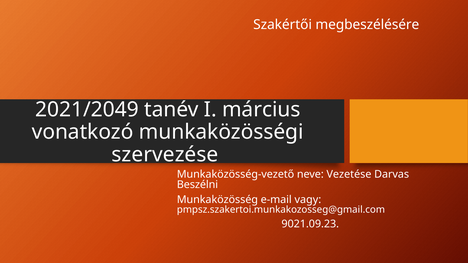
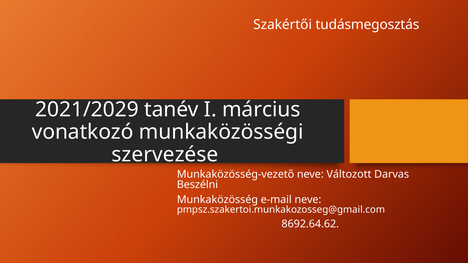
megbeszélésére: megbeszélésére -> tudásmegosztás
2021/2049: 2021/2049 -> 2021/2029
Vezetése: Vezetése -> Változott
e-mail vagy: vagy -> neve
9021.09.23: 9021.09.23 -> 8692.64.62
